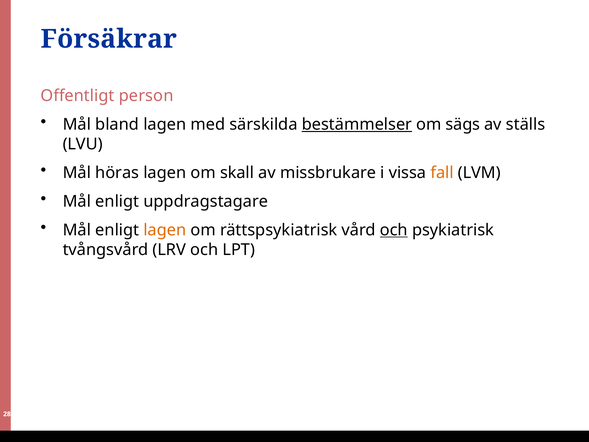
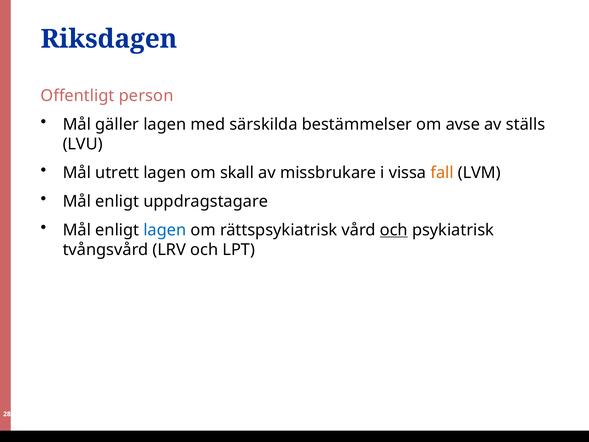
Försäkrar: Försäkrar -> Riksdagen
bland: bland -> gäller
bestämmelser underline: present -> none
sägs: sägs -> avse
höras: höras -> utrett
lagen at (165, 230) colour: orange -> blue
